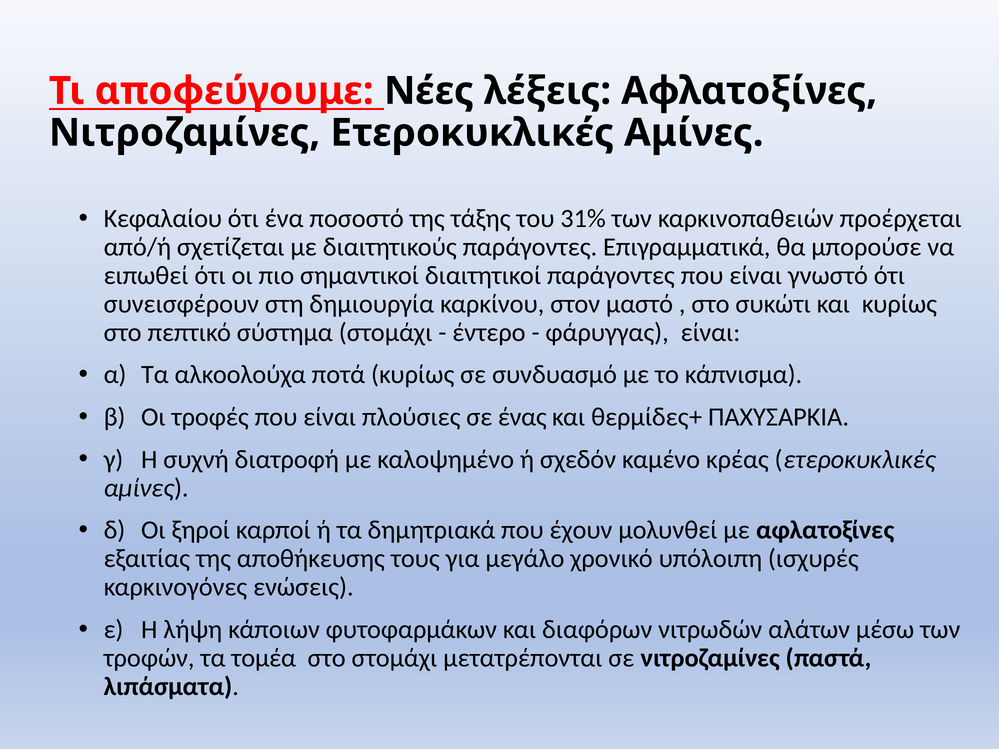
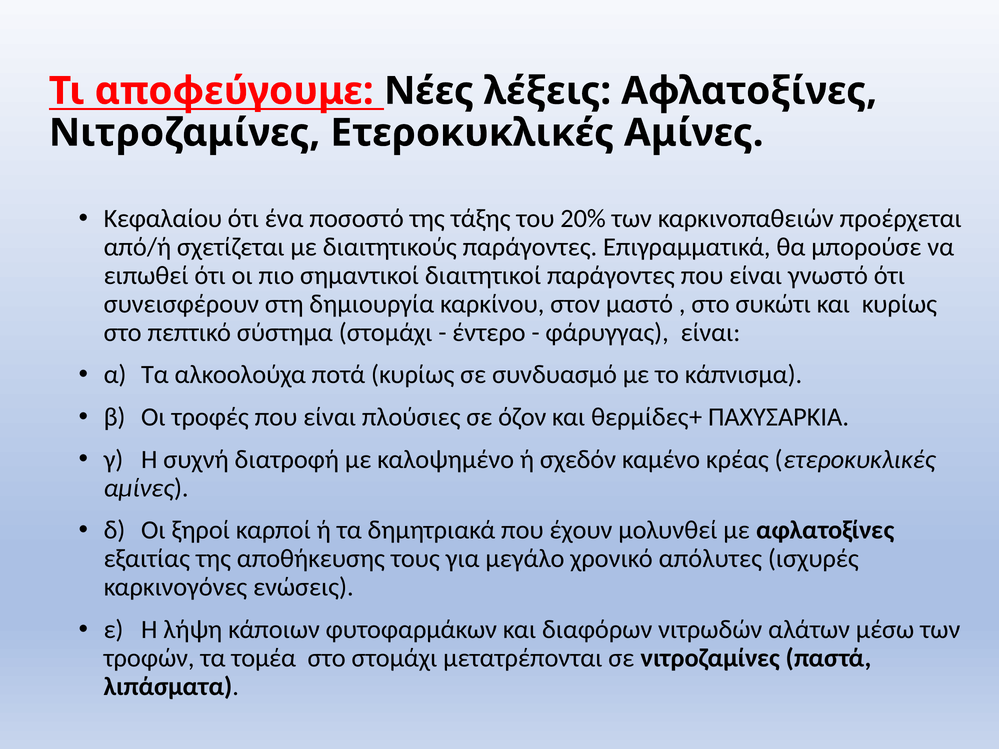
31%: 31% -> 20%
ένας: ένας -> όζον
υπόλοιπη: υπόλοιπη -> απόλυτες
